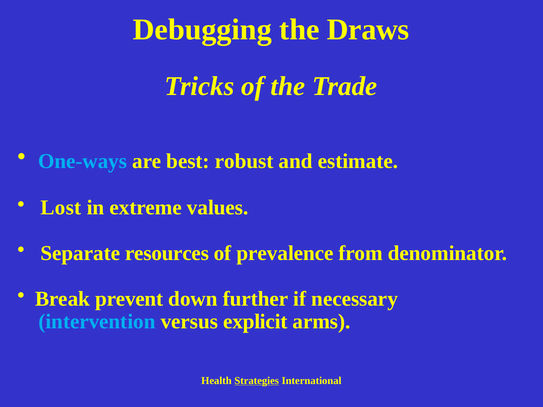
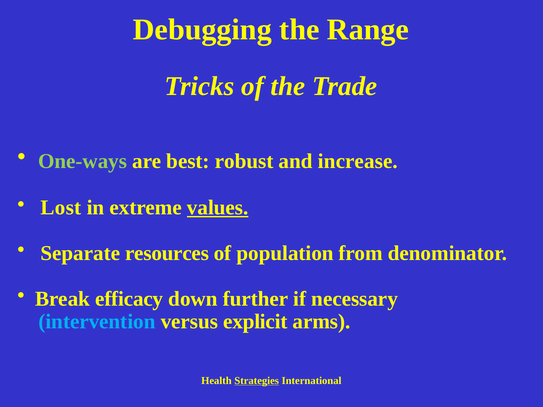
Draws: Draws -> Range
One-ways colour: light blue -> light green
estimate: estimate -> increase
values underline: none -> present
prevalence: prevalence -> population
prevent: prevent -> efficacy
